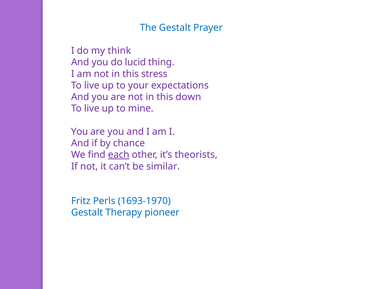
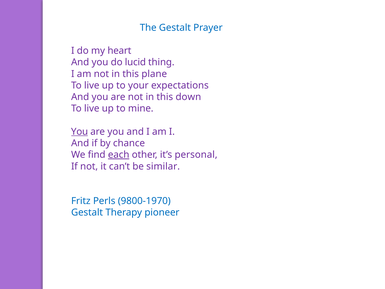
think: think -> heart
stress: stress -> plane
You at (80, 132) underline: none -> present
theorists: theorists -> personal
1693-1970: 1693-1970 -> 9800-1970
